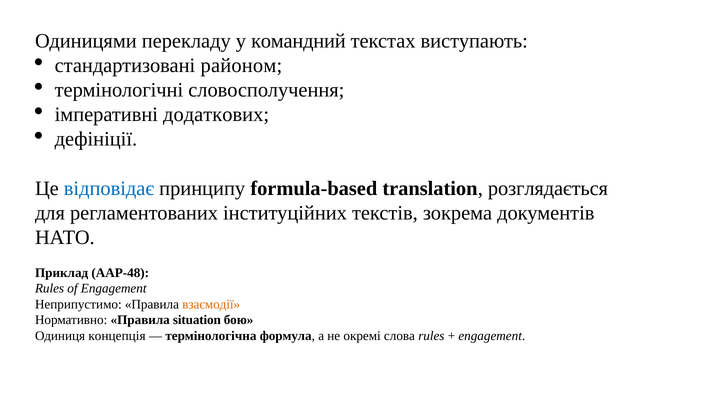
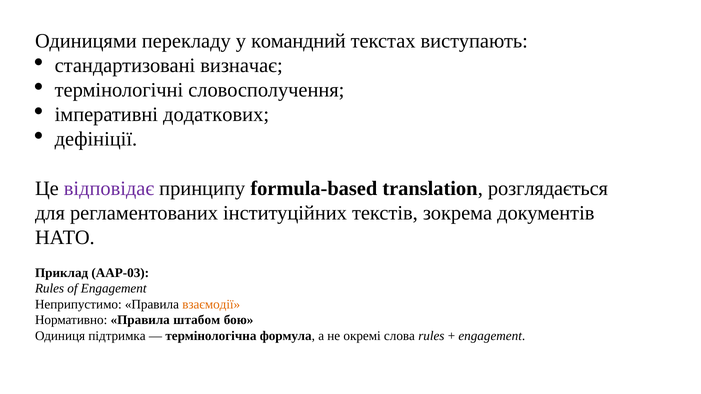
районом: районом -> визначає
відповідає colour: blue -> purple
AAP-48: AAP-48 -> AAP-03
situation: situation -> штабом
концепція: концепція -> підтримка
